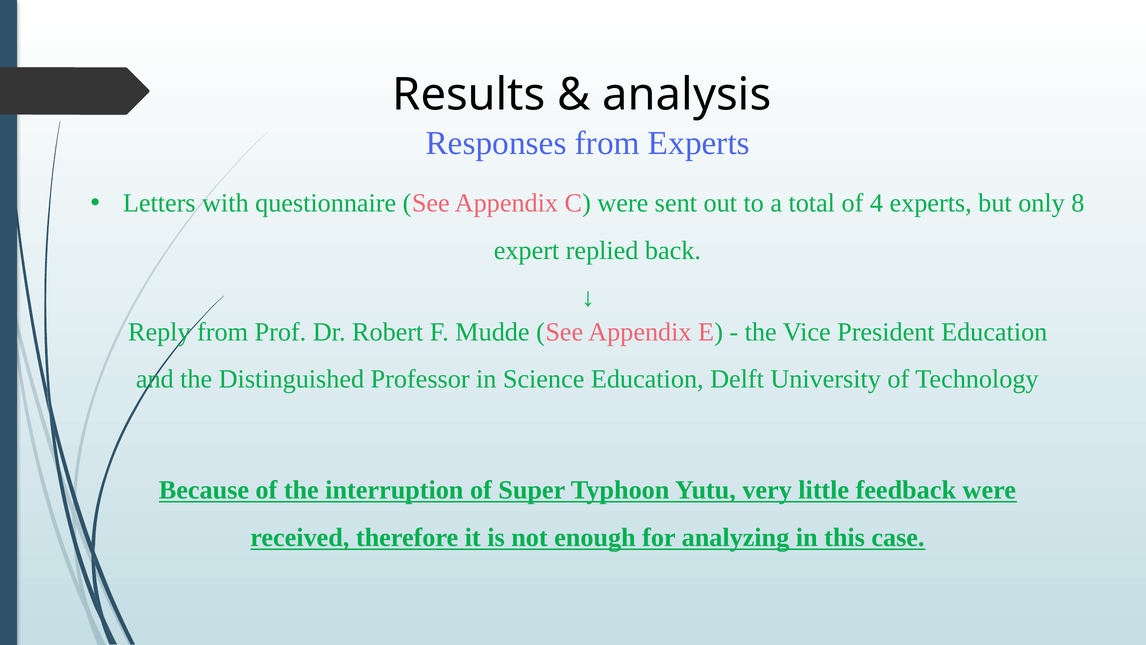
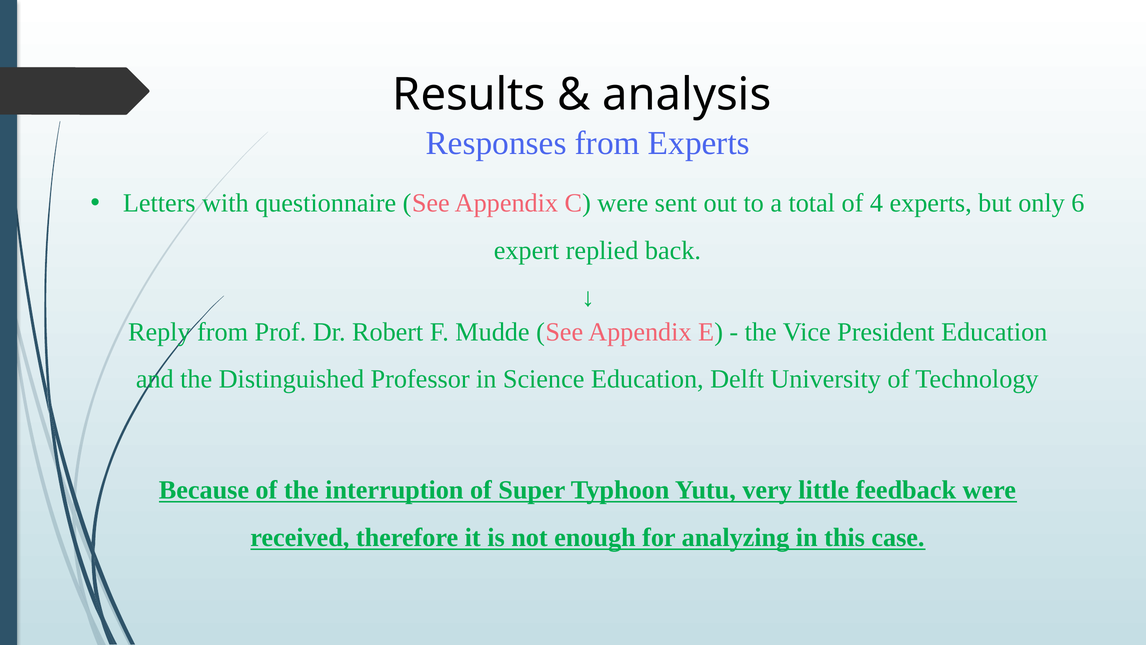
8: 8 -> 6
